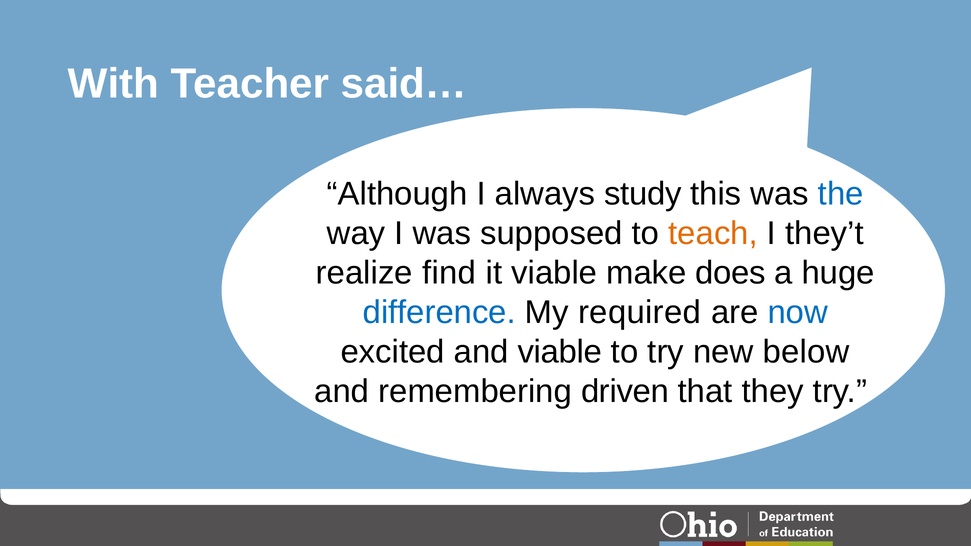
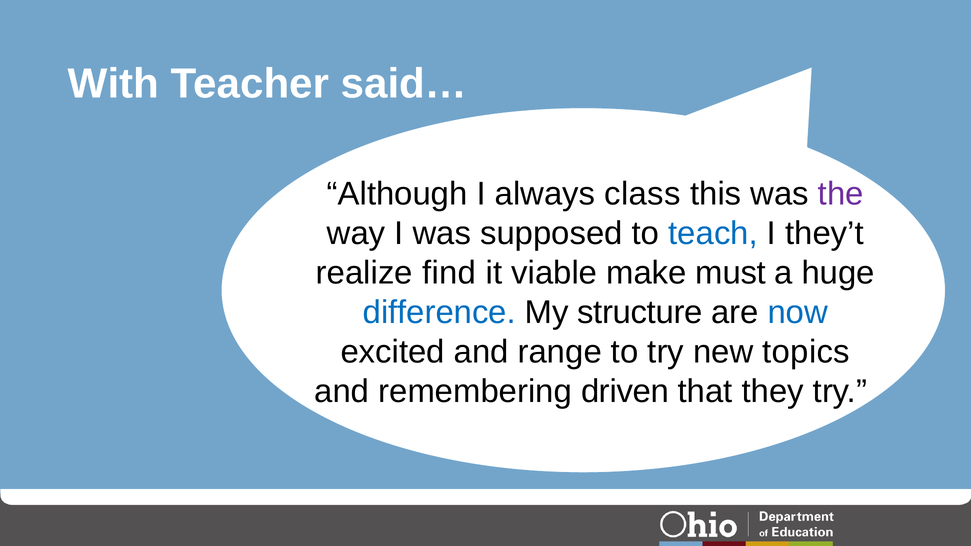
study: study -> class
the colour: blue -> purple
teach colour: orange -> blue
does: does -> must
required: required -> structure
and viable: viable -> range
below: below -> topics
